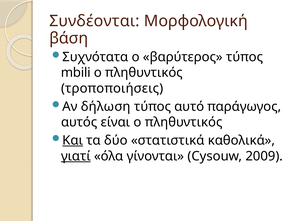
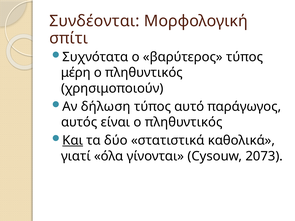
βάση: βάση -> σπίτι
mbili: mbili -> μέρη
τροποποιήσεις: τροποποιήσεις -> χρησιμοποιούν
γιατί underline: present -> none
2009: 2009 -> 2073
